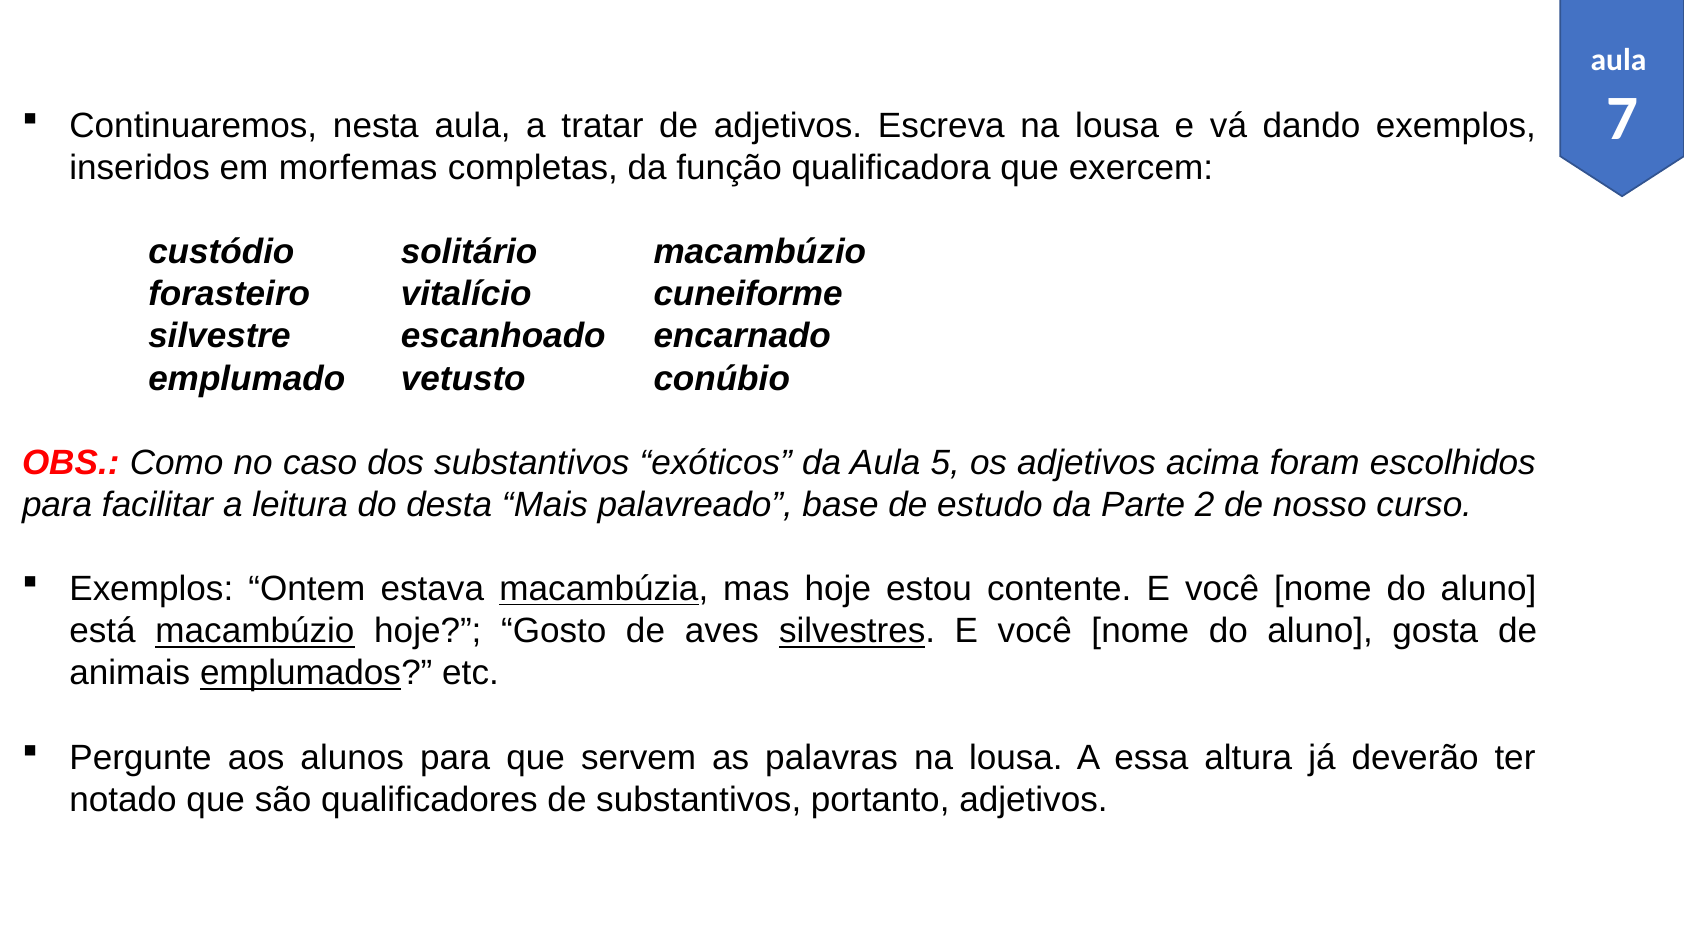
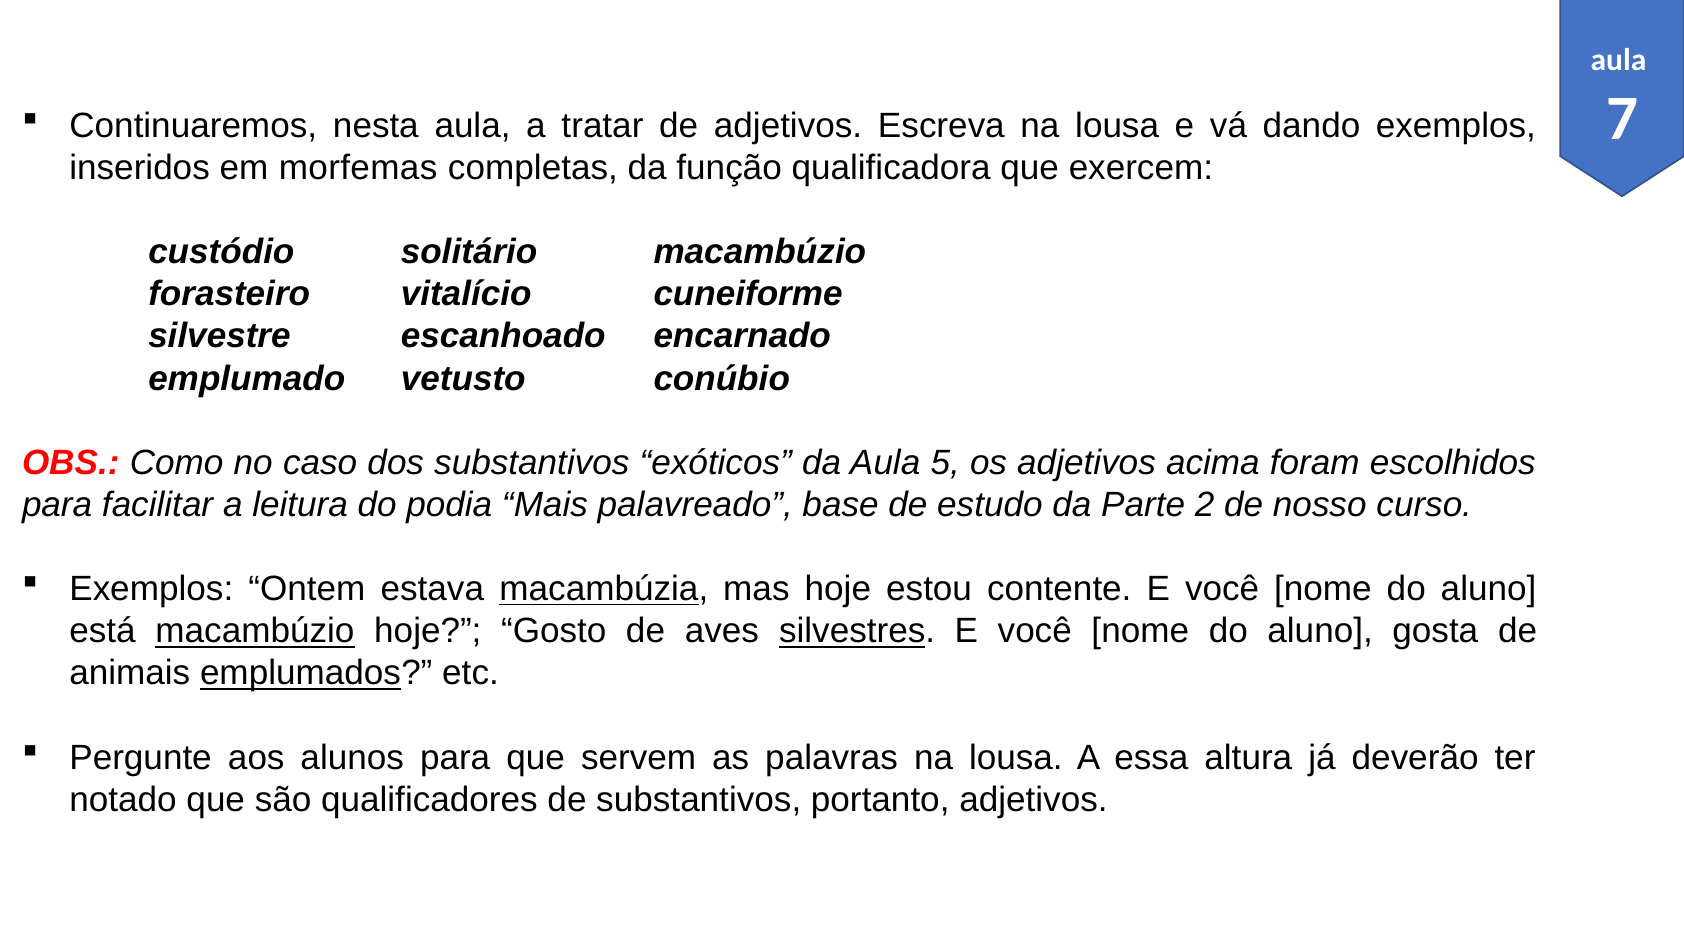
desta: desta -> podia
